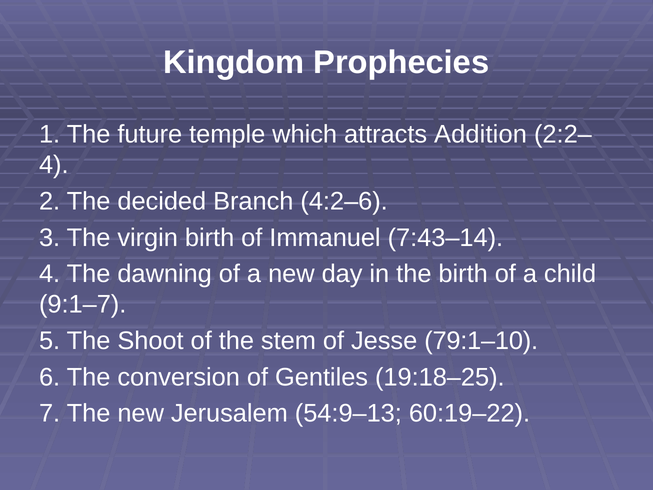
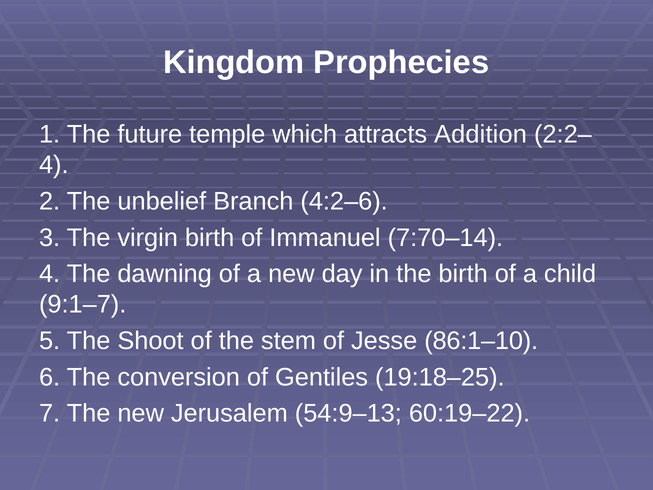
decided: decided -> unbelief
7:43–14: 7:43–14 -> 7:70–14
79:1–10: 79:1–10 -> 86:1–10
